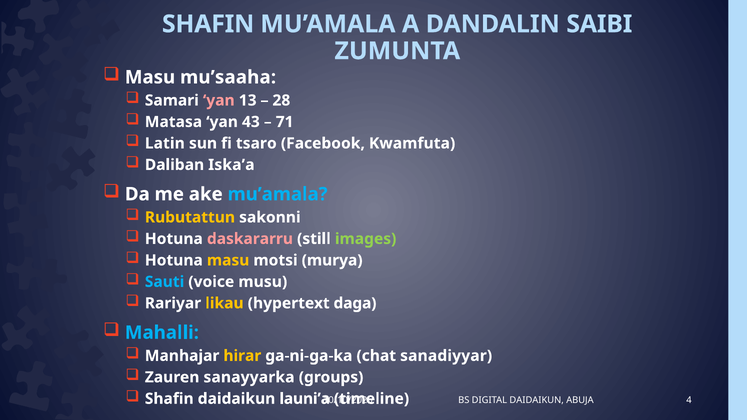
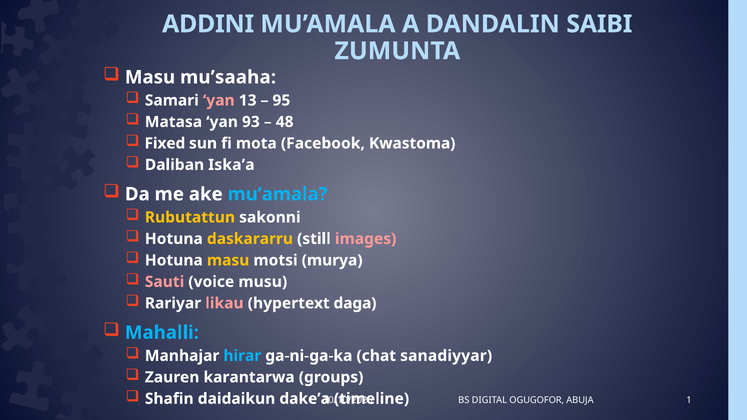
SHAFIN at (208, 24): SHAFIN -> ADDINI
28: 28 -> 95
43: 43 -> 93
71: 71 -> 48
Latin: Latin -> Fixed
tsaro: tsaro -> mota
Kwamfuta: Kwamfuta -> Kwastoma
daskararru colour: pink -> yellow
images colour: light green -> pink
Sauti colour: light blue -> pink
likau colour: yellow -> pink
hirar colour: yellow -> light blue
sanayyarka: sanayyarka -> karantarwa
launi’a: launi’a -> dake’a
DIGITAL DAIDAIKUN: DAIDAIKUN -> OGUGOFOR
4: 4 -> 1
